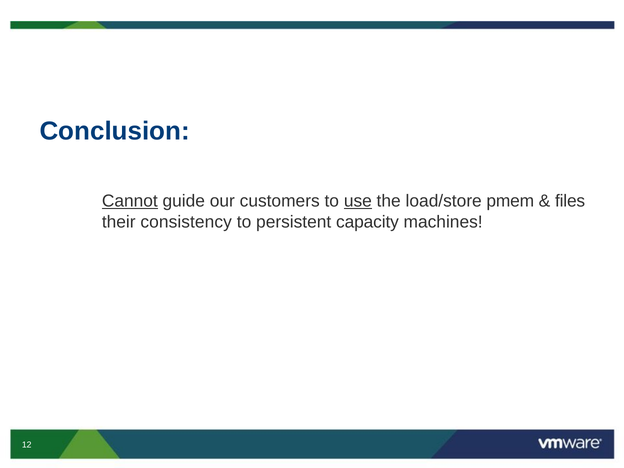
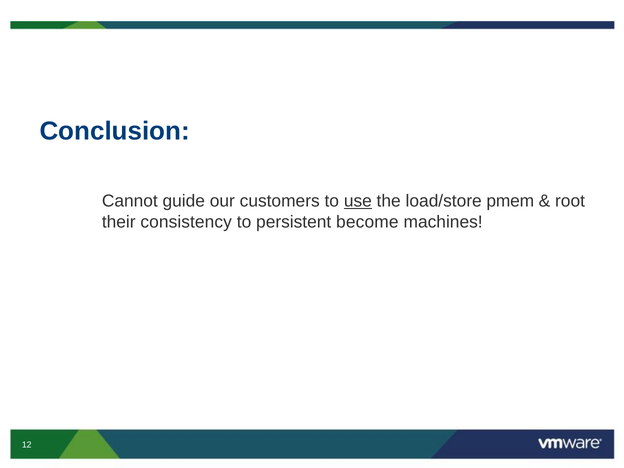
Cannot underline: present -> none
files: files -> root
capacity: capacity -> become
